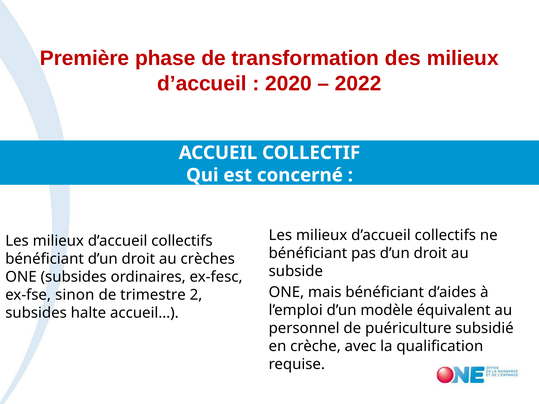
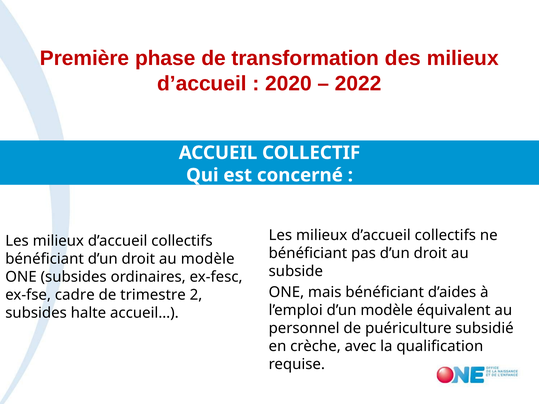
au crèches: crèches -> modèle
sinon: sinon -> cadre
